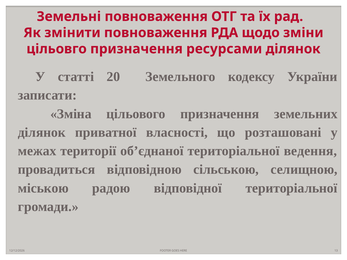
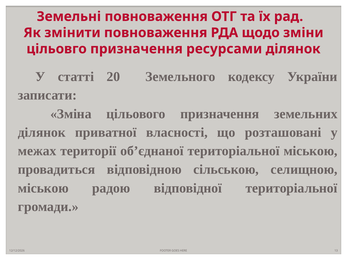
територіальної ведення: ведення -> міською
